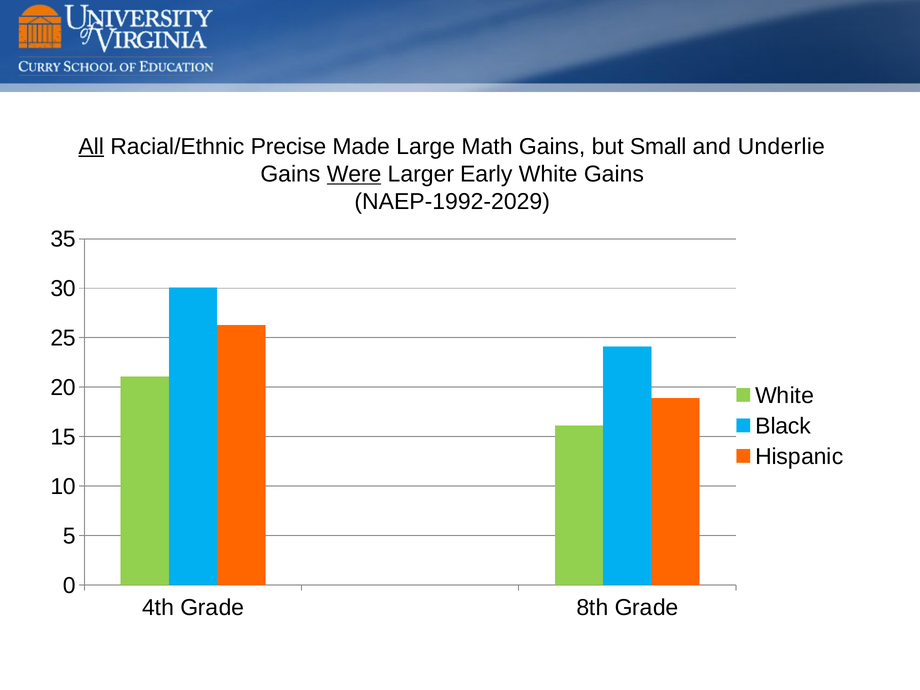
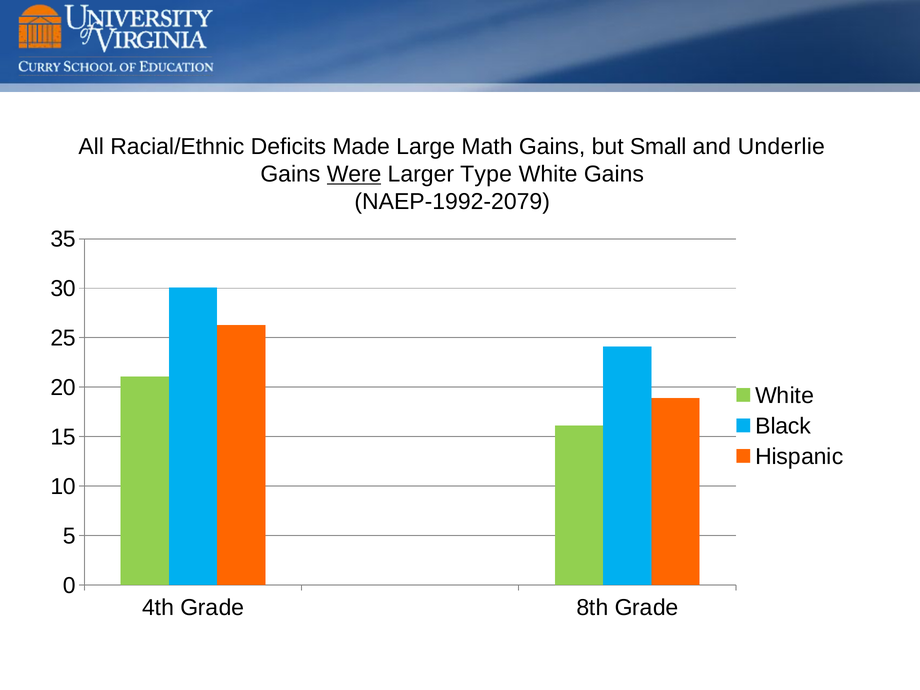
All underline: present -> none
Precise: Precise -> Deficits
Early: Early -> Type
NAEP-1992-2029: NAEP-1992-2029 -> NAEP-1992-2079
